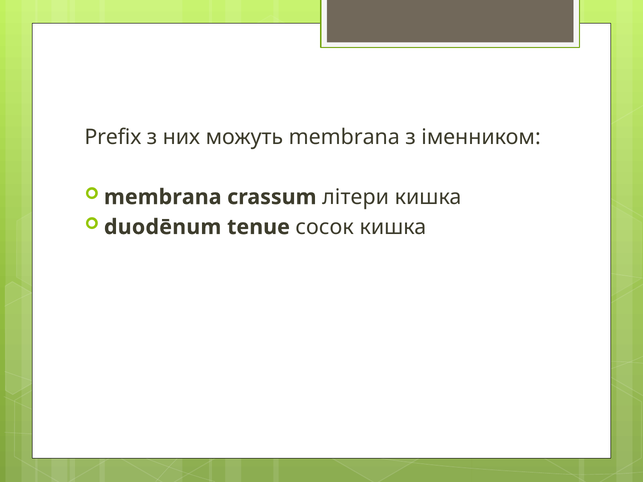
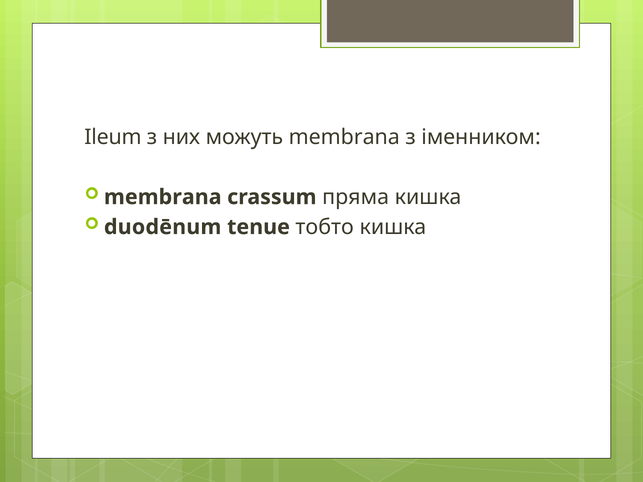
Prefix: Prefix -> Ileum
літери: літери -> пряма
сосок: сосок -> тобто
